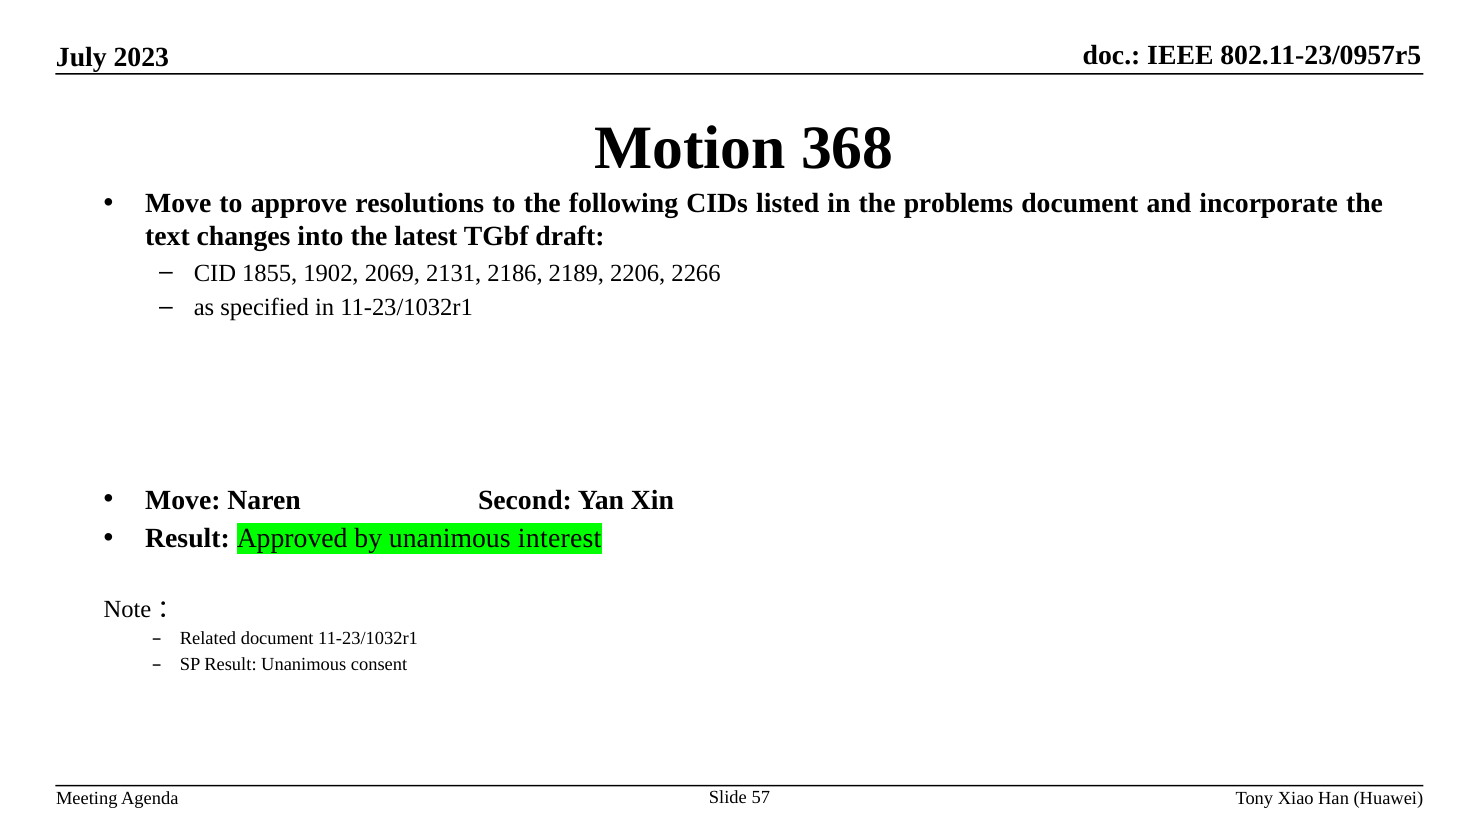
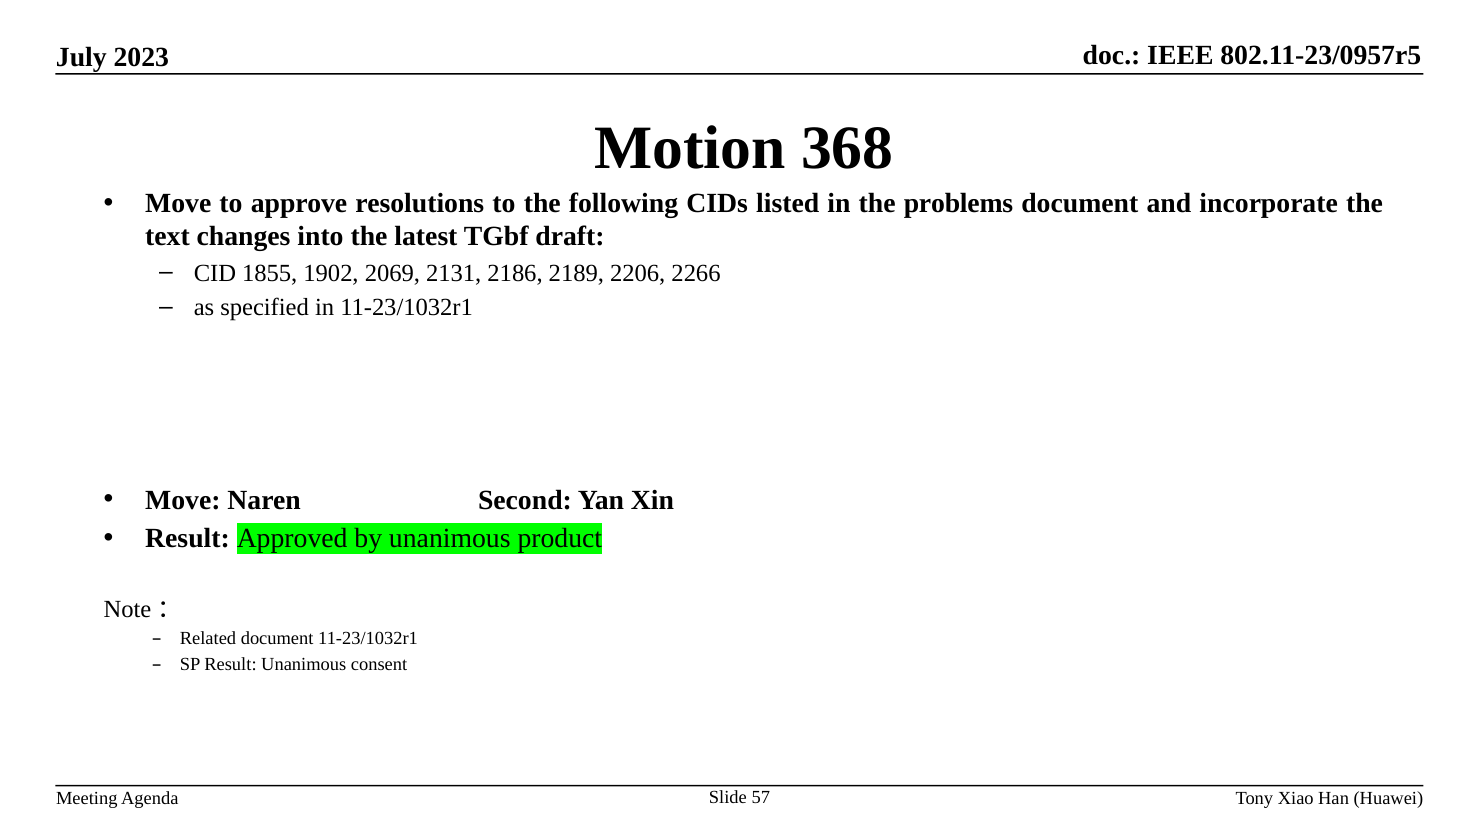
interest: interest -> product
